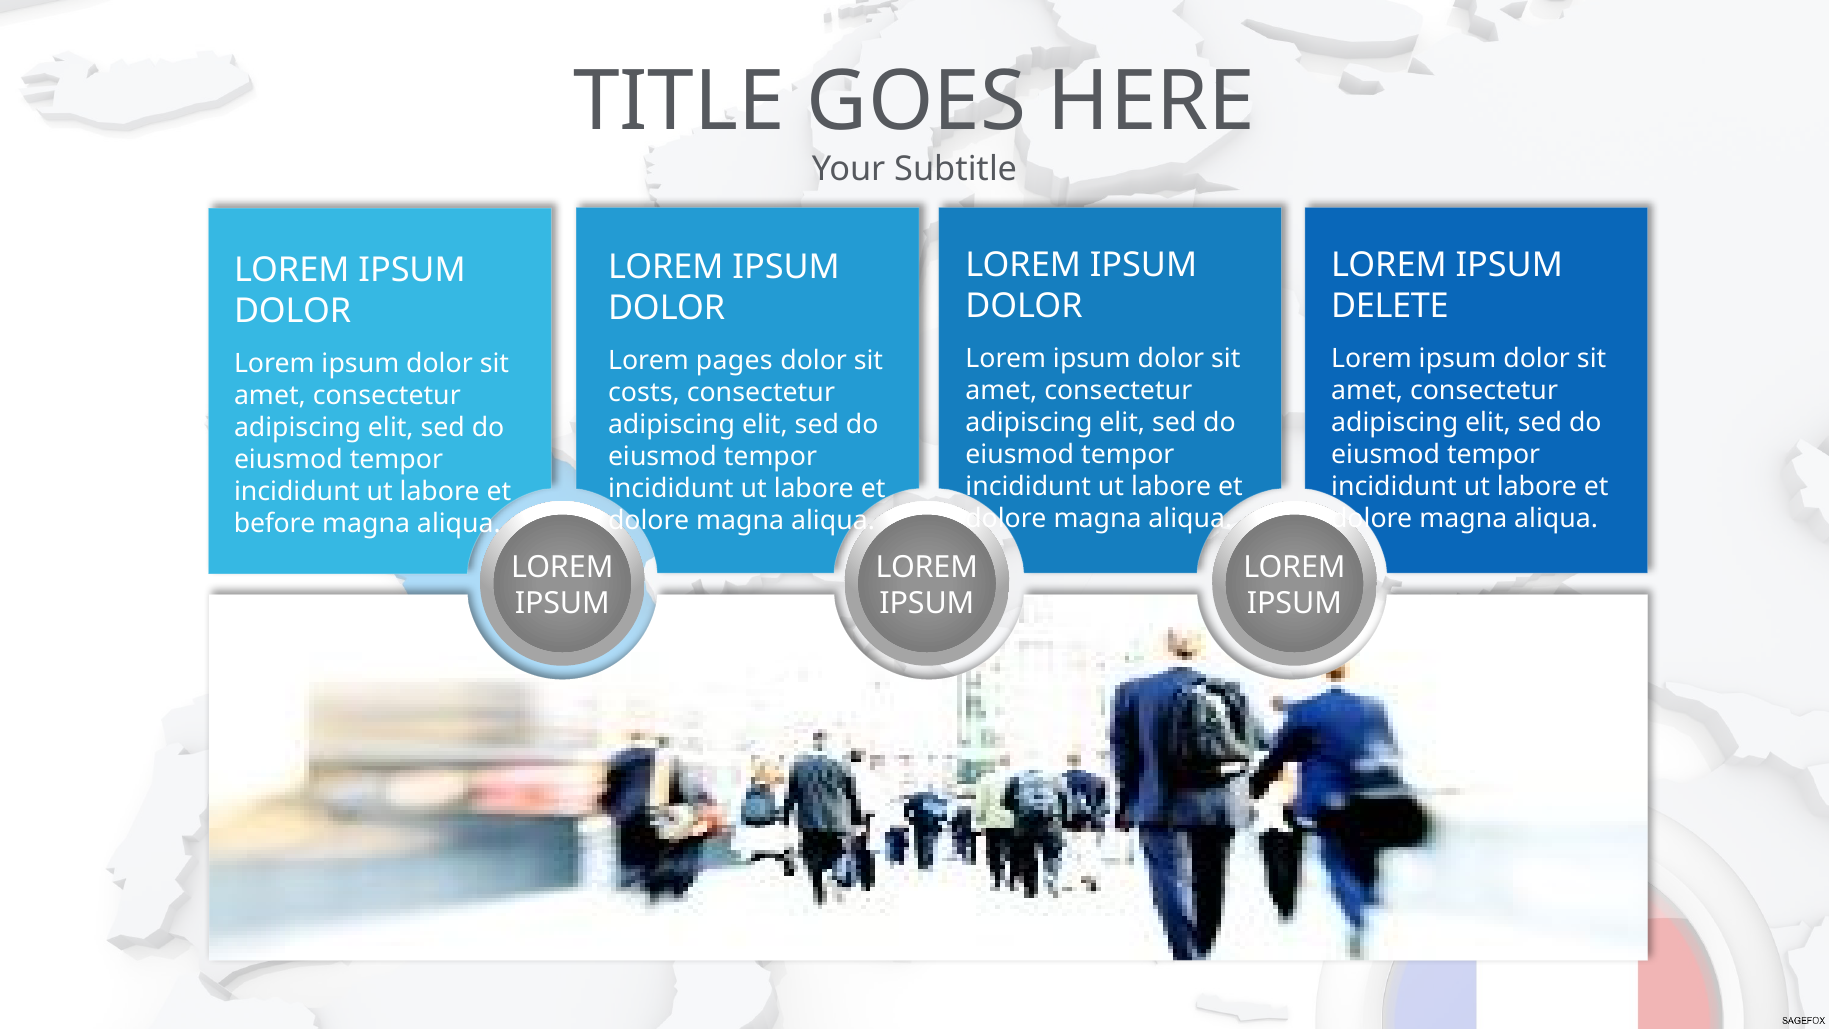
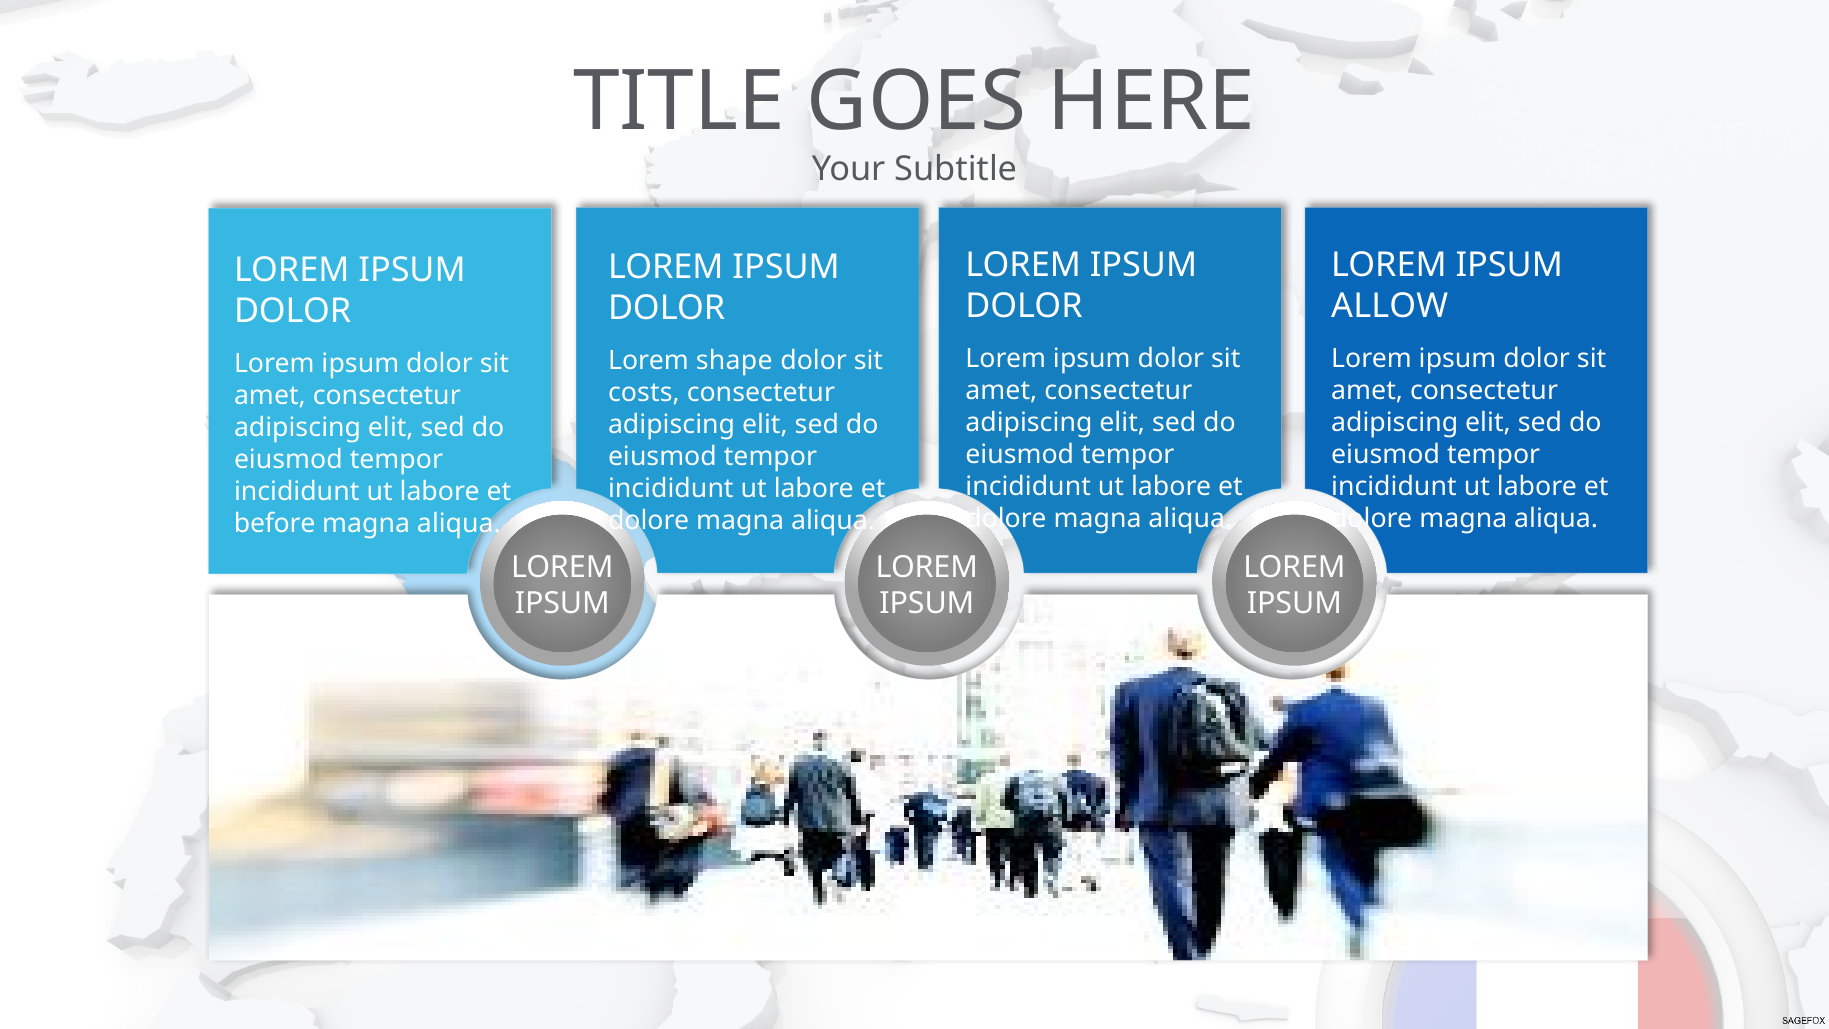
DELETE: DELETE -> ALLOW
pages: pages -> shape
